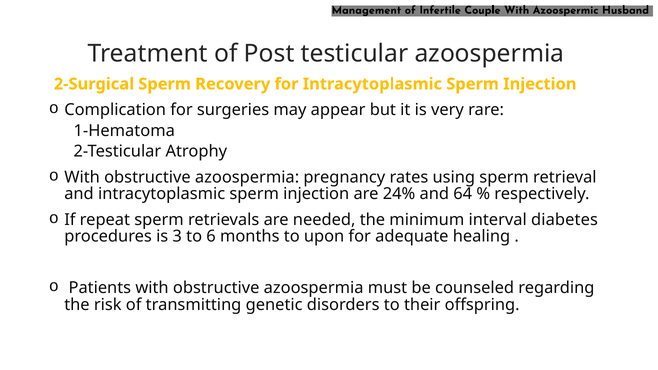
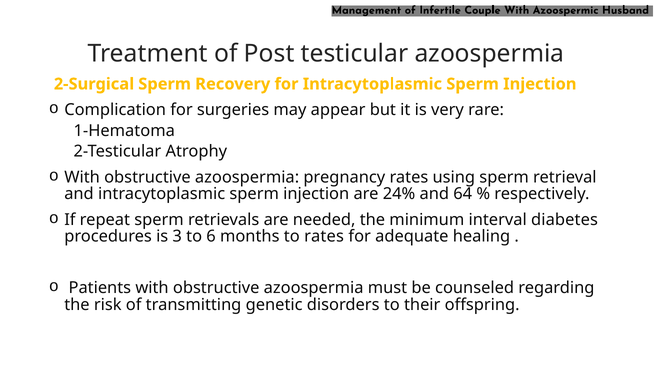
to upon: upon -> rates
